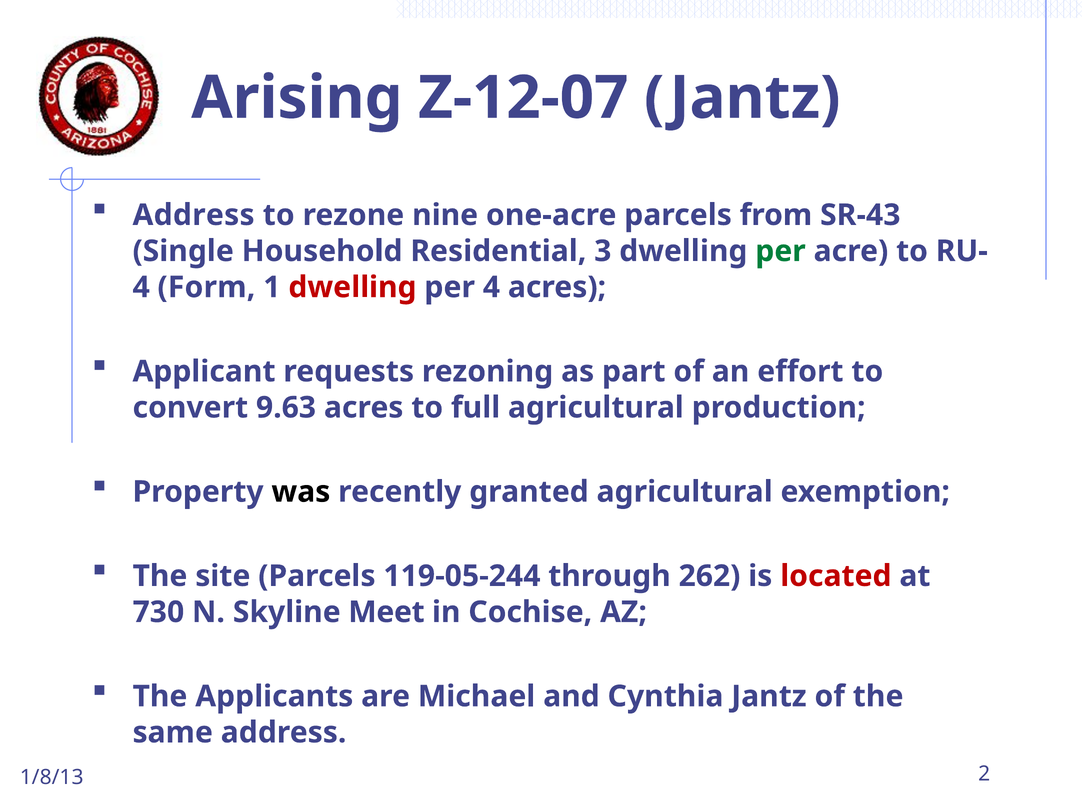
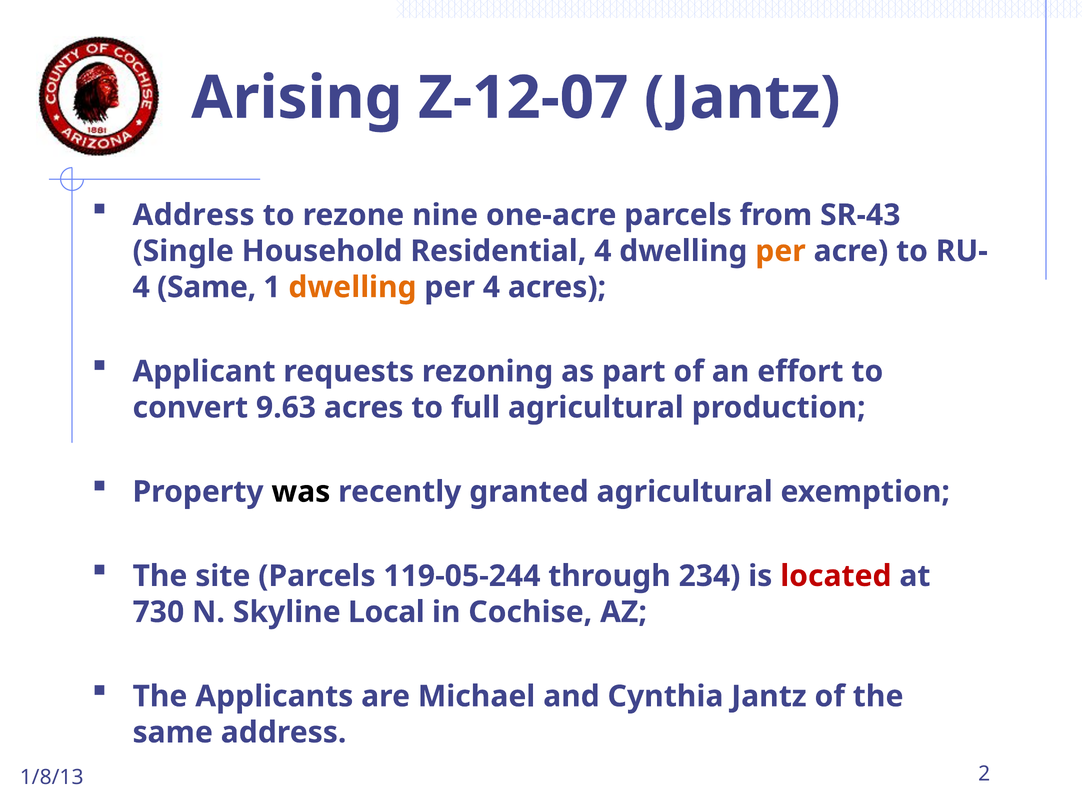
Residential 3: 3 -> 4
per at (781, 251) colour: green -> orange
4 Form: Form -> Same
dwelling at (352, 287) colour: red -> orange
262: 262 -> 234
Meet: Meet -> Local
